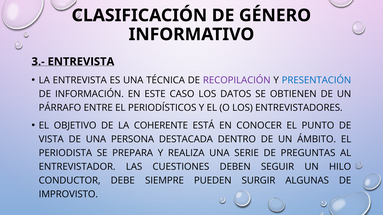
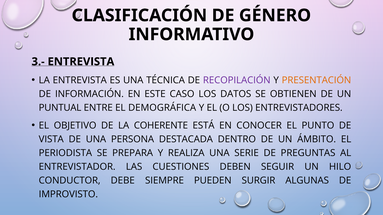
PRESENTACIÓN colour: blue -> orange
PÁRRAFO: PÁRRAFO -> PUNTUAL
PERIODÍSTICOS: PERIODÍSTICOS -> DEMOGRÁFICA
